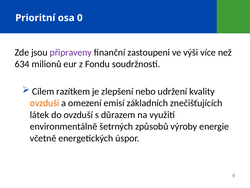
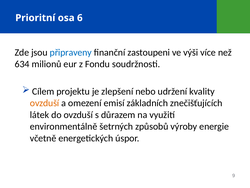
0: 0 -> 6
připraveny colour: purple -> blue
razítkem: razítkem -> projektu
